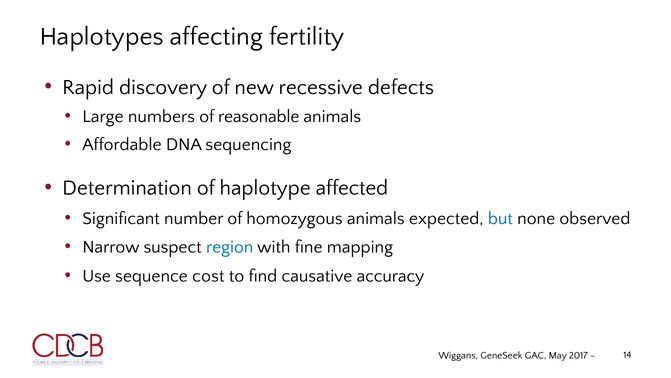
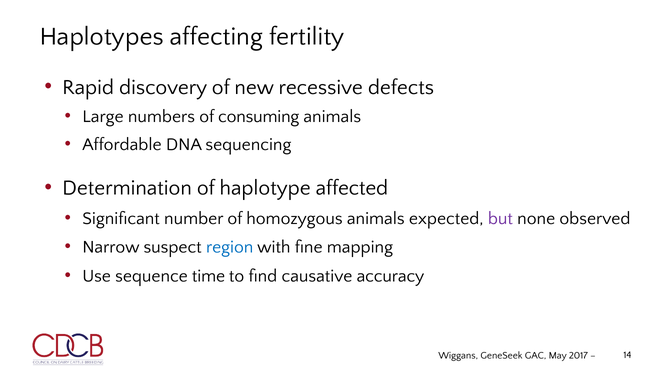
reasonable: reasonable -> consuming
but colour: blue -> purple
cost: cost -> time
